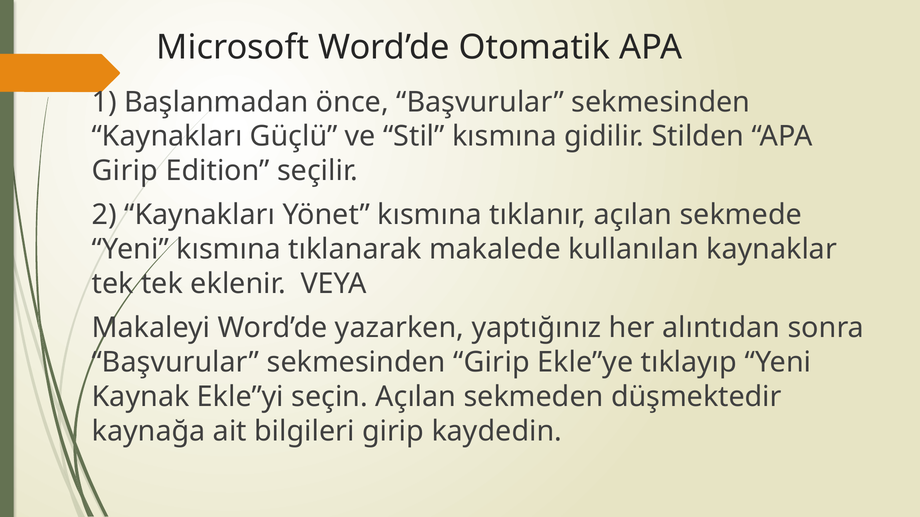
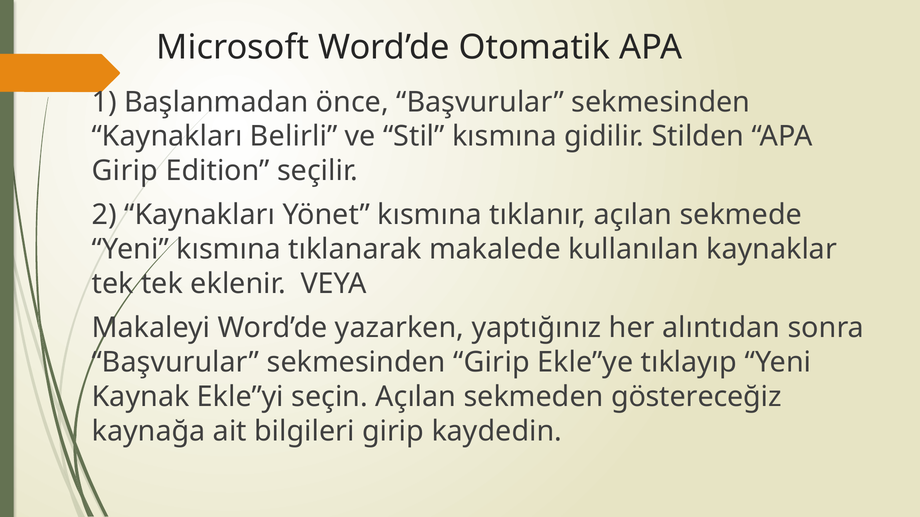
Güçlü: Güçlü -> Belirli
düşmektedir: düşmektedir -> göstereceğiz
